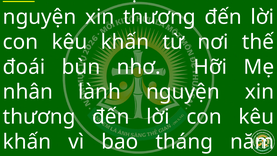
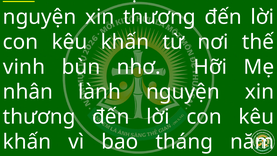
đoái: đoái -> vinh
